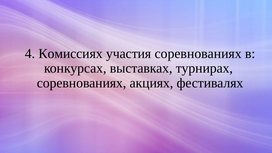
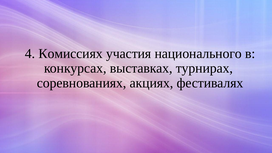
участия соревнованиях: соревнованиях -> национального
